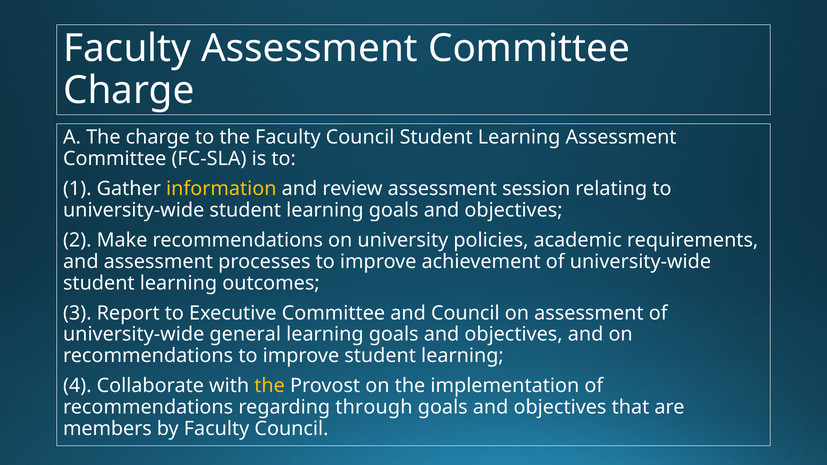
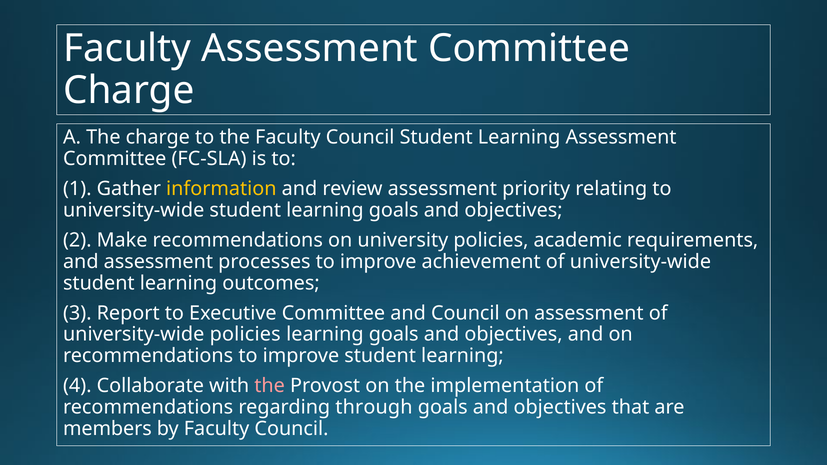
session: session -> priority
university-wide general: general -> policies
the at (270, 386) colour: yellow -> pink
